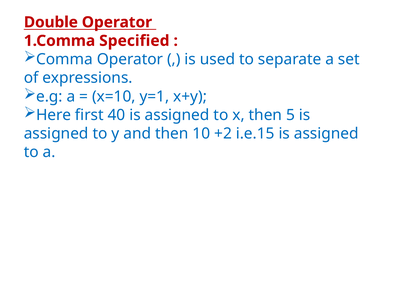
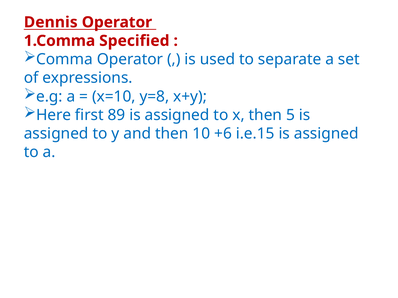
Double: Double -> Dennis
y=1: y=1 -> y=8
40: 40 -> 89
+2: +2 -> +6
